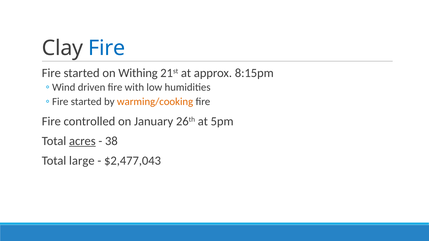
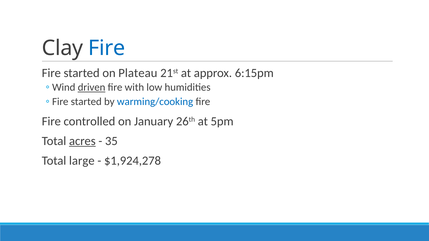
Withing: Withing -> Plateau
8:15pm: 8:15pm -> 6:15pm
driven underline: none -> present
warming/cooking colour: orange -> blue
38: 38 -> 35
$2,477,043: $2,477,043 -> $1,924,278
